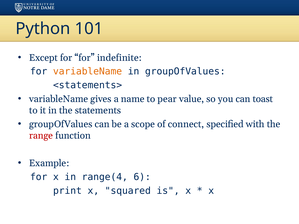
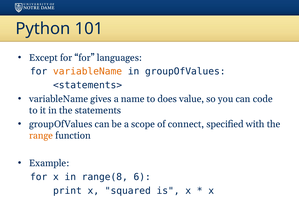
indefinite: indefinite -> languages
pear: pear -> does
toast: toast -> code
range colour: red -> orange
range(4: range(4 -> range(8
